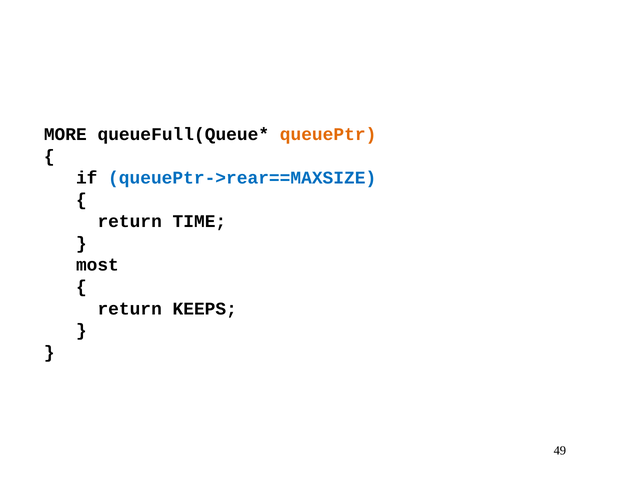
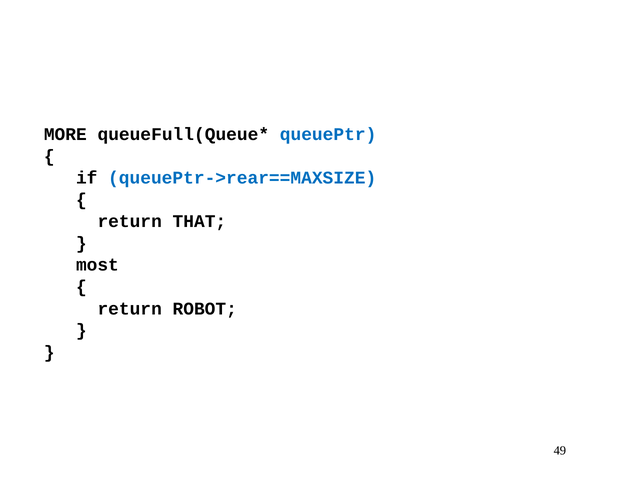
queuePtr colour: orange -> blue
TIME: TIME -> THAT
KEEPS: KEEPS -> ROBOT
